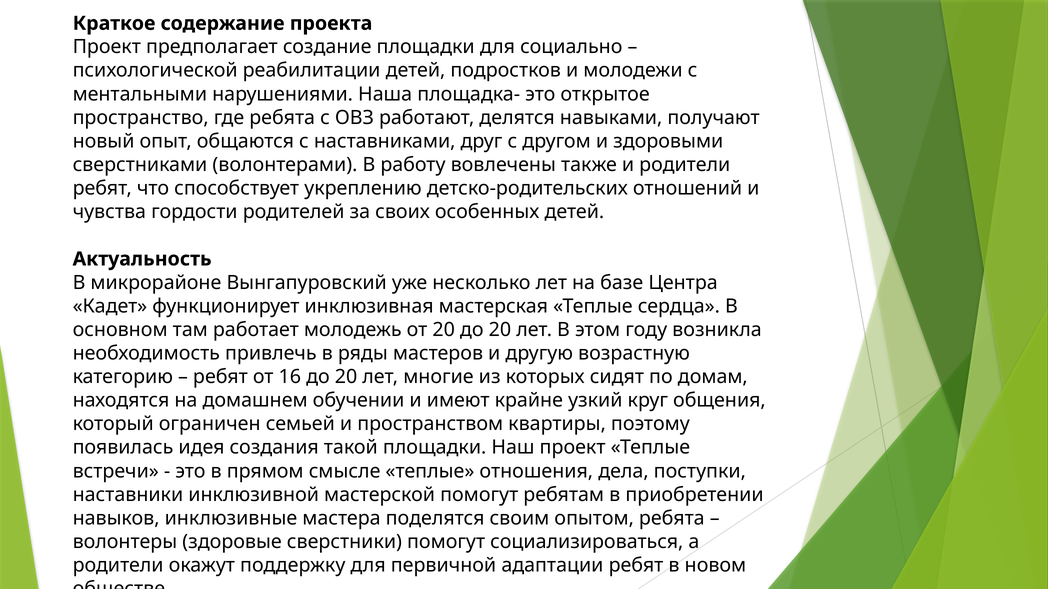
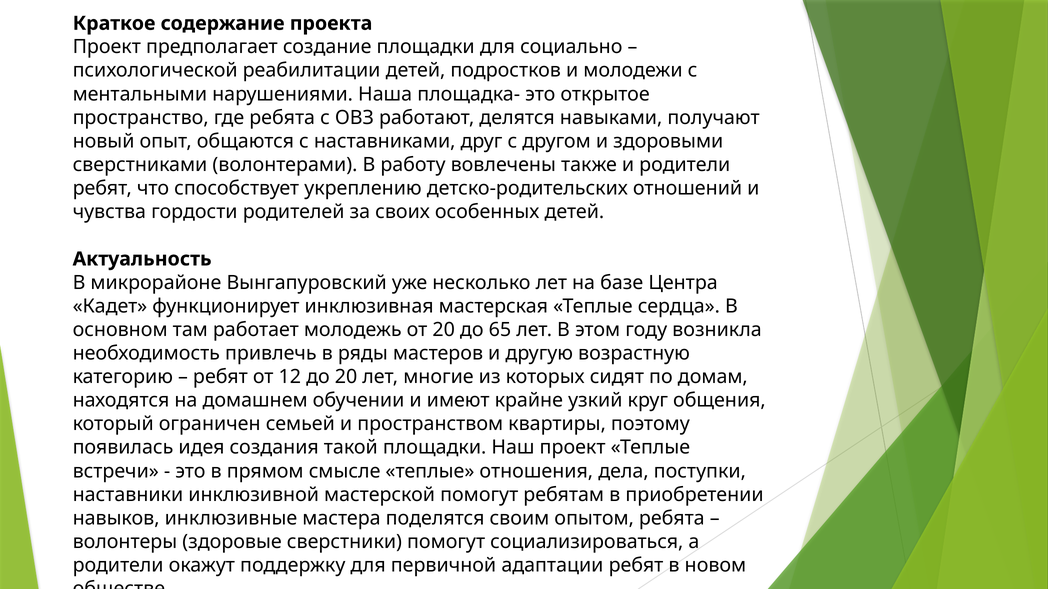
20 до 20: 20 -> 65
16: 16 -> 12
